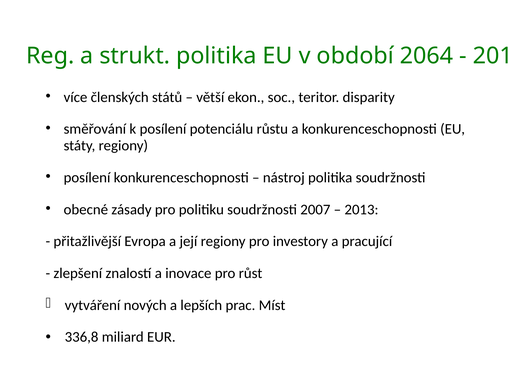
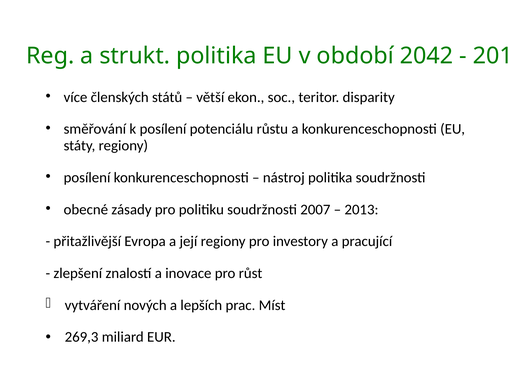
2064: 2064 -> 2042
336,8: 336,8 -> 269,3
